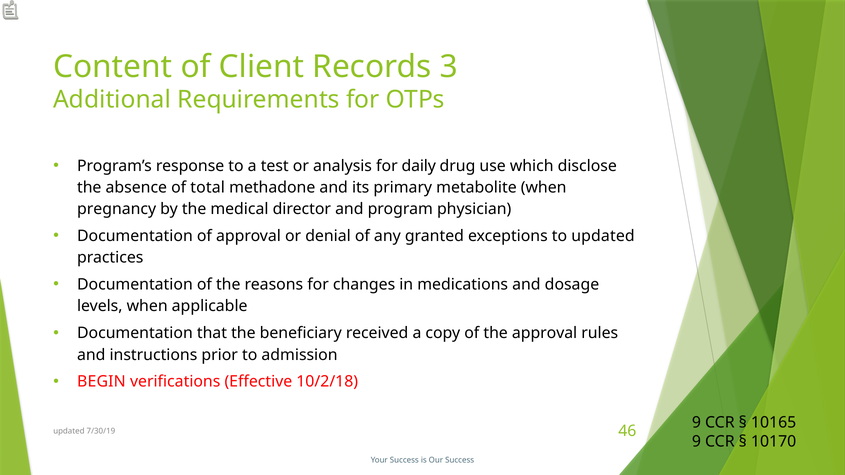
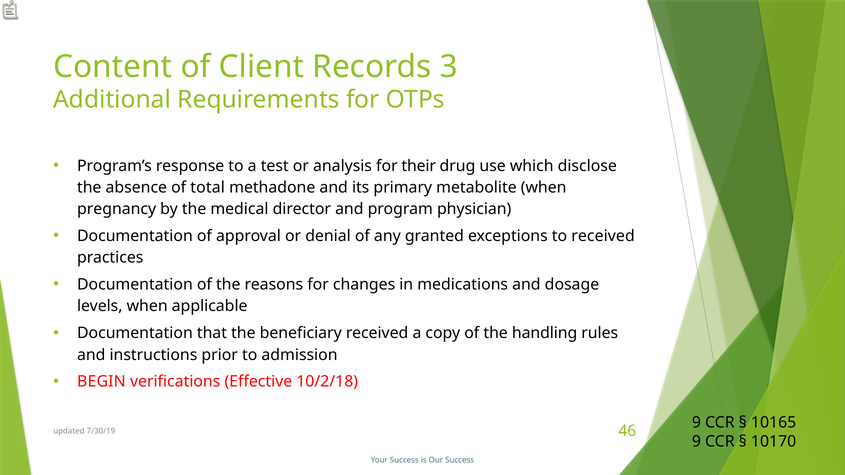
daily: daily -> their
to updated: updated -> received
the approval: approval -> handling
